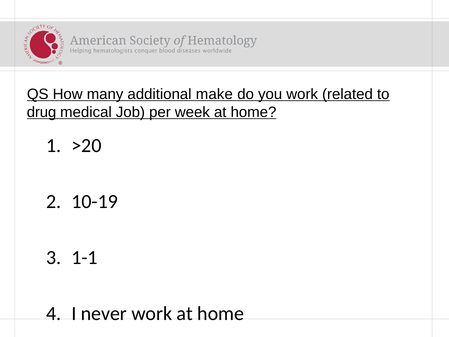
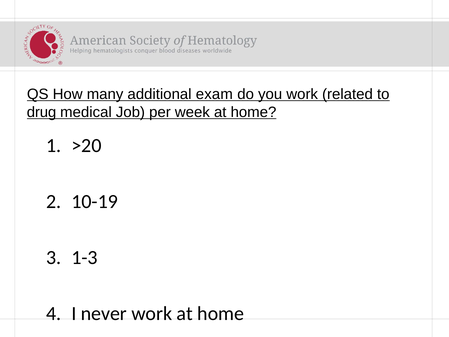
make: make -> exam
1-1: 1-1 -> 1-3
